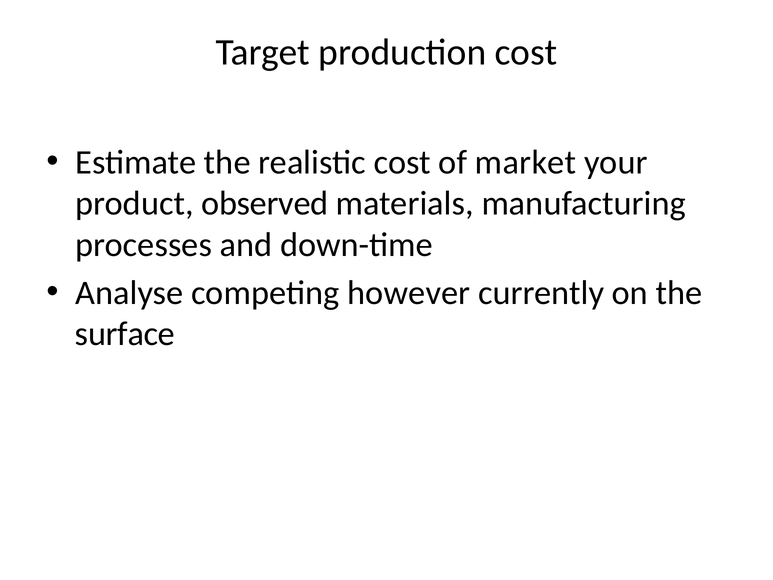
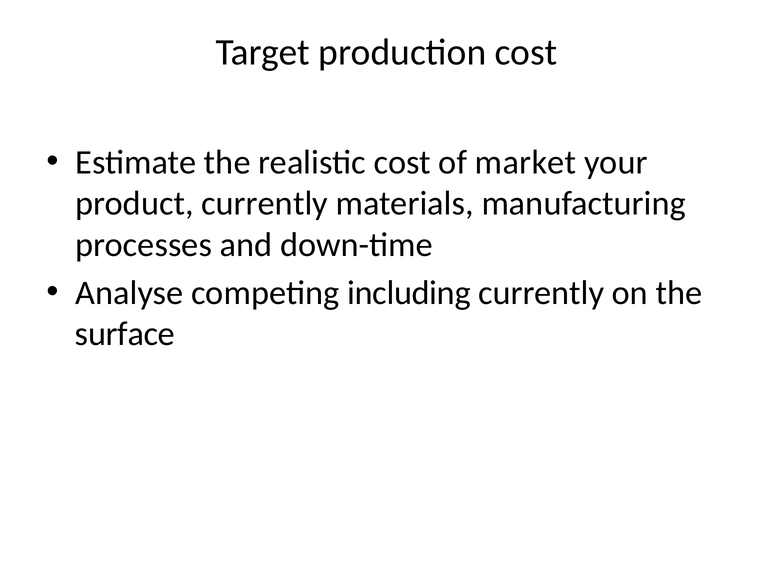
product observed: observed -> currently
however: however -> including
